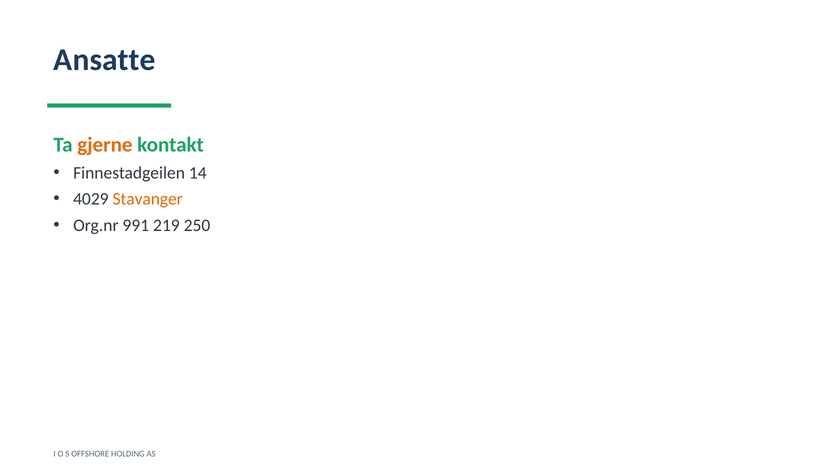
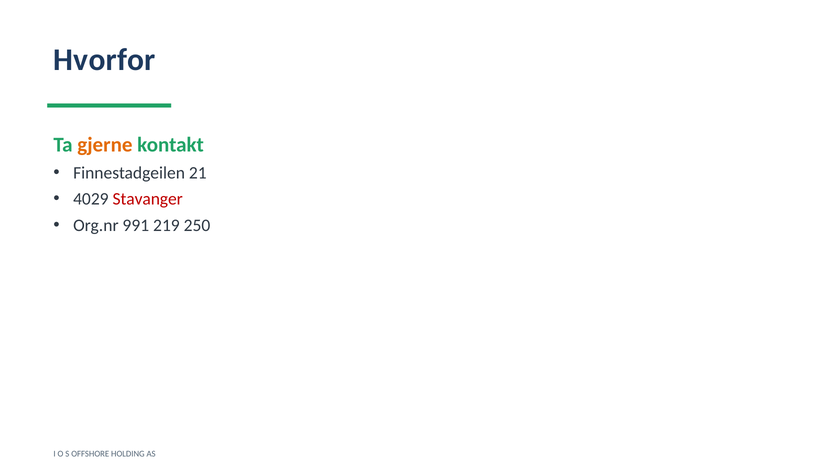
Ansatte: Ansatte -> Hvorfor
14: 14 -> 21
Stavanger colour: orange -> red
